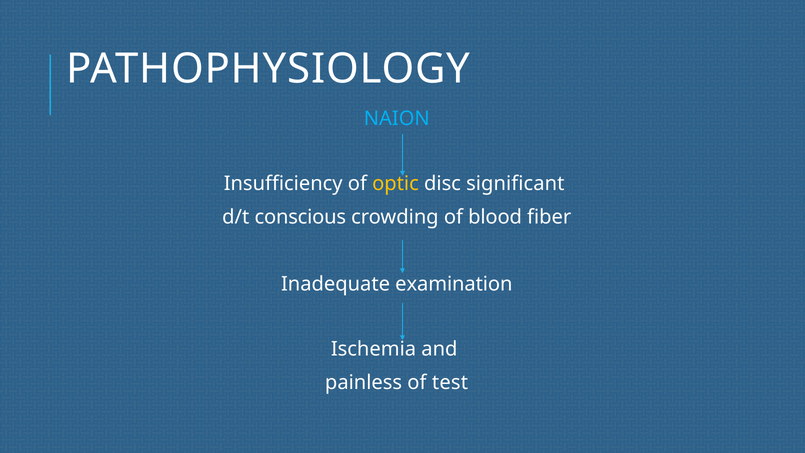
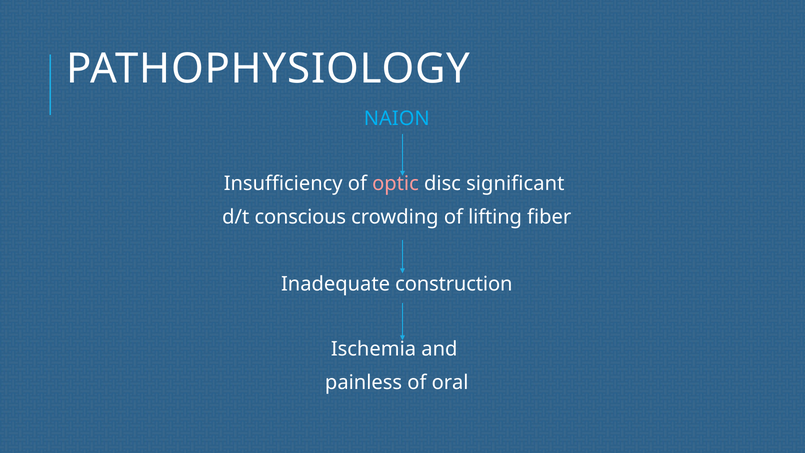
optic colour: yellow -> pink
blood: blood -> lifting
examination: examination -> construction
test: test -> oral
